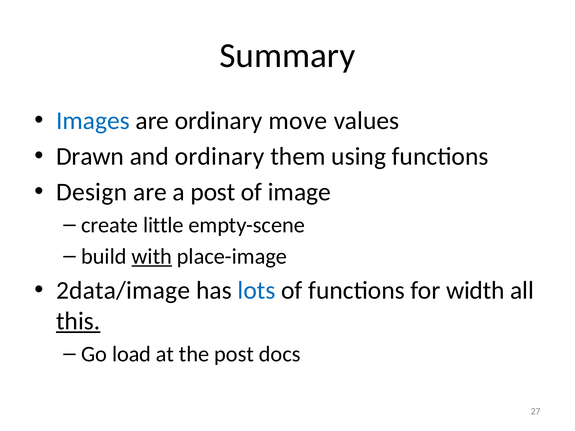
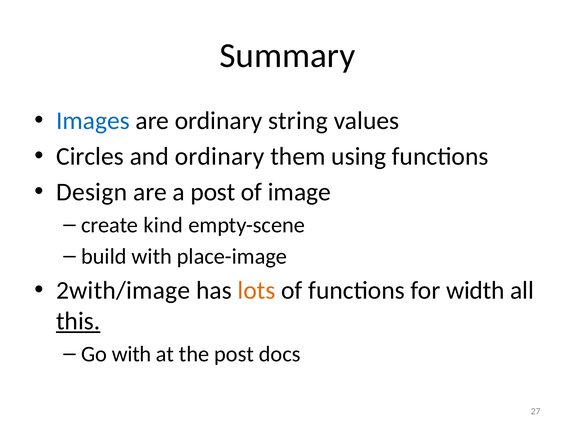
move: move -> string
Drawn: Drawn -> Circles
little: little -> kind
with at (152, 257) underline: present -> none
2data/image: 2data/image -> 2with/image
lots colour: blue -> orange
Go load: load -> with
